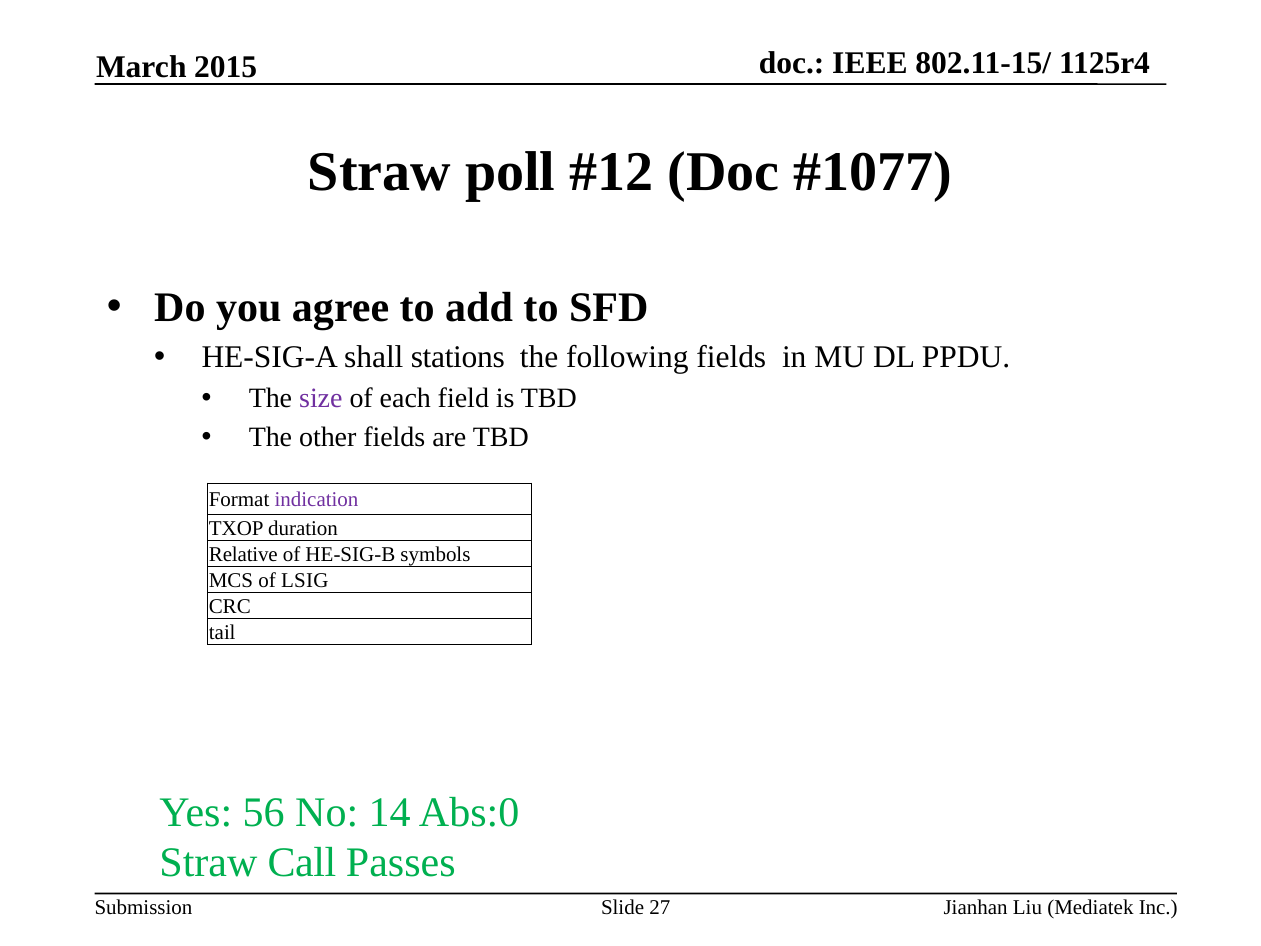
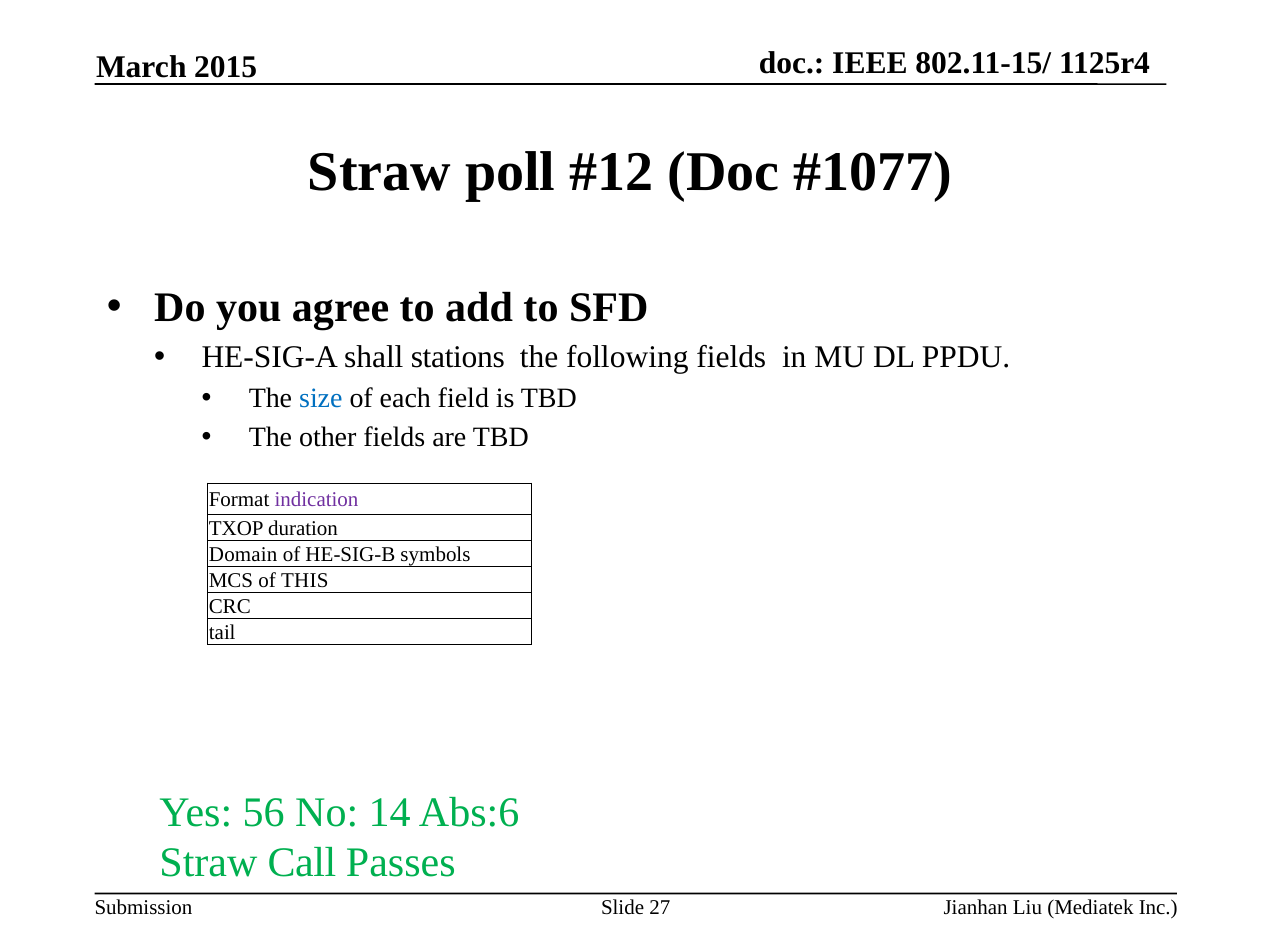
size colour: purple -> blue
Relative: Relative -> Domain
LSIG: LSIG -> THIS
Abs:0: Abs:0 -> Abs:6
